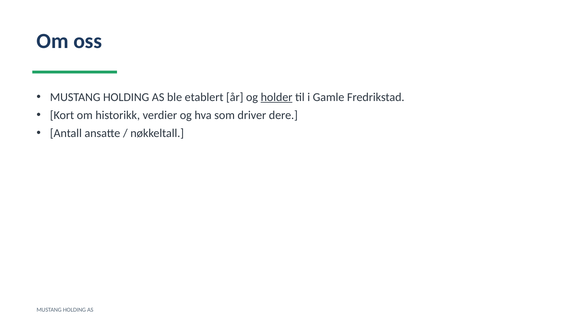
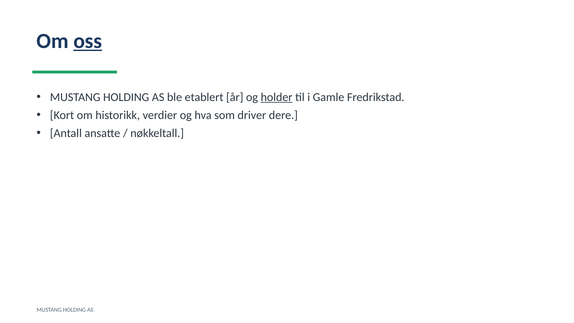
oss underline: none -> present
